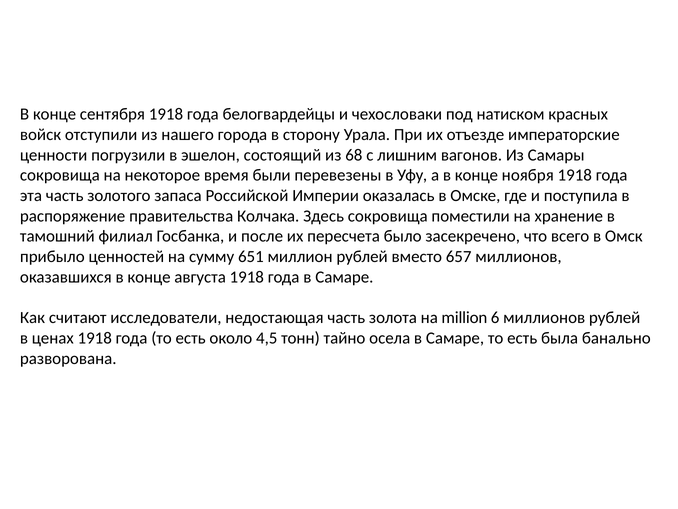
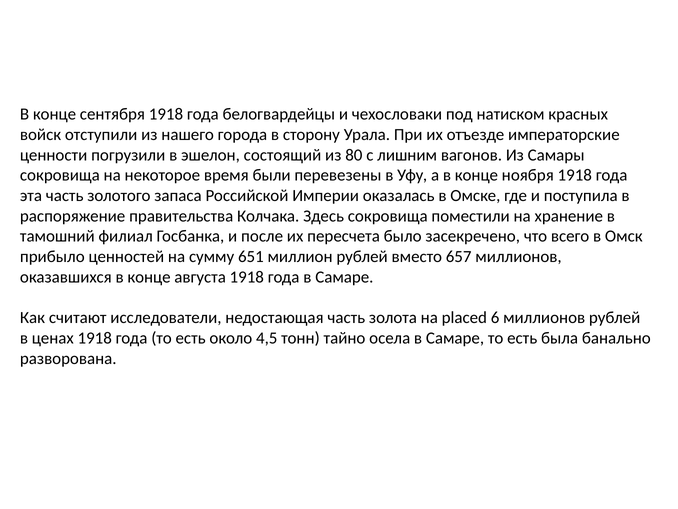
68: 68 -> 80
million: million -> placed
